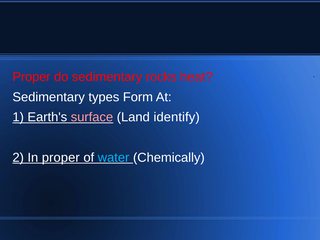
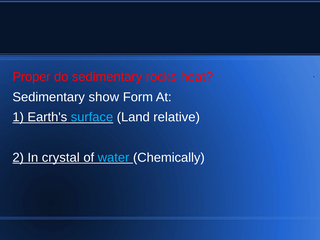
types: types -> show
surface colour: pink -> light blue
identify: identify -> relative
In proper: proper -> crystal
